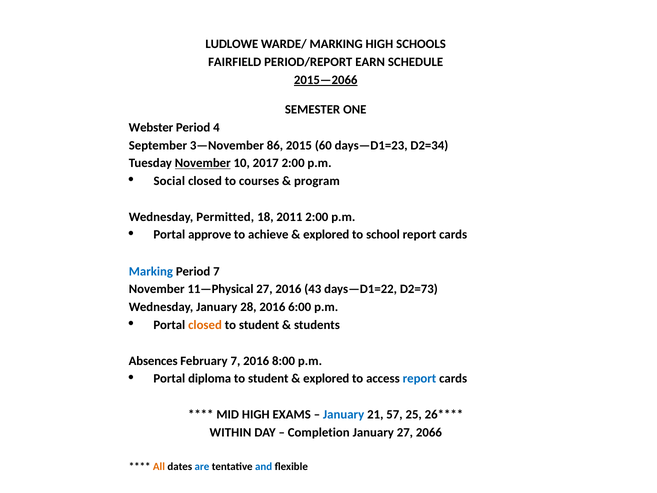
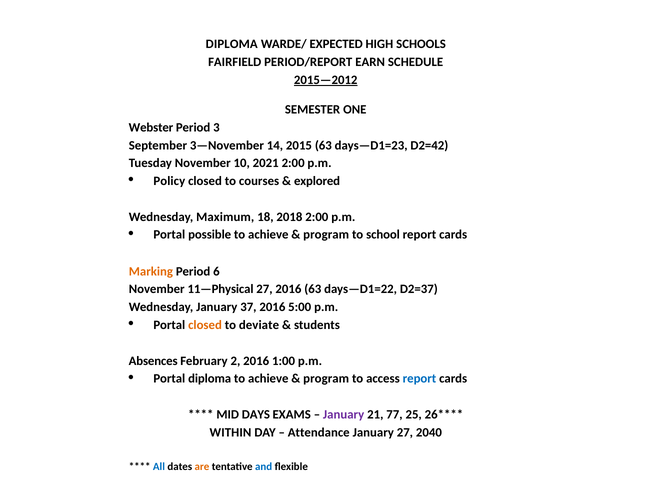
LUDLOWE at (232, 44): LUDLOWE -> DIPLOMA
WARDE/ MARKING: MARKING -> EXPECTED
2015—2066: 2015—2066 -> 2015—2012
4: 4 -> 3
86: 86 -> 14
2015 60: 60 -> 63
D2=34: D2=34 -> D2=42
November at (203, 163) underline: present -> none
2017: 2017 -> 2021
Social: Social -> Policy
program: program -> explored
Permitted: Permitted -> Maximum
2011: 2011 -> 2018
approve: approve -> possible
explored at (326, 235): explored -> program
Marking at (151, 271) colour: blue -> orange
Period 7: 7 -> 6
2016 43: 43 -> 63
D2=73: D2=73 -> D2=37
28: 28 -> 37
6:00: 6:00 -> 5:00
student at (259, 325): student -> deviate
February 7: 7 -> 2
8:00: 8:00 -> 1:00
student at (268, 378): student -> achieve
explored at (326, 378): explored -> program
MID HIGH: HIGH -> DAYS
January at (344, 414) colour: blue -> purple
57: 57 -> 77
Completion: Completion -> Attendance
2066: 2066 -> 2040
All colour: orange -> blue
are colour: blue -> orange
